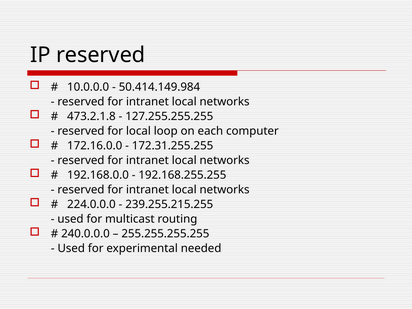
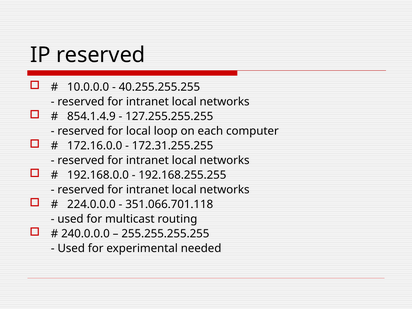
50.414.149.984: 50.414.149.984 -> 40.255.255.255
473.2.1.8: 473.2.1.8 -> 854.1.4.9
239.255.215.255: 239.255.215.255 -> 351.066.701.118
